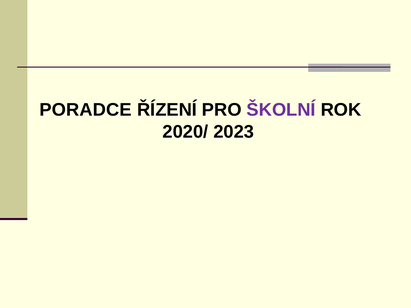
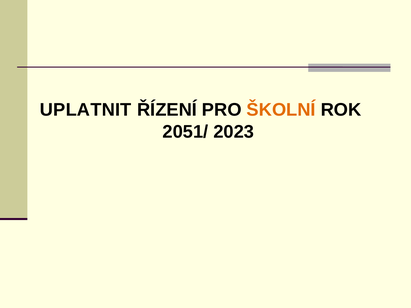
PORADCE: PORADCE -> UPLATNIT
ŠKOLNÍ colour: purple -> orange
2020/: 2020/ -> 2051/
